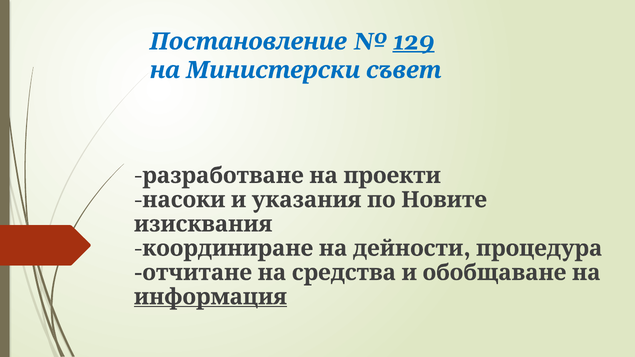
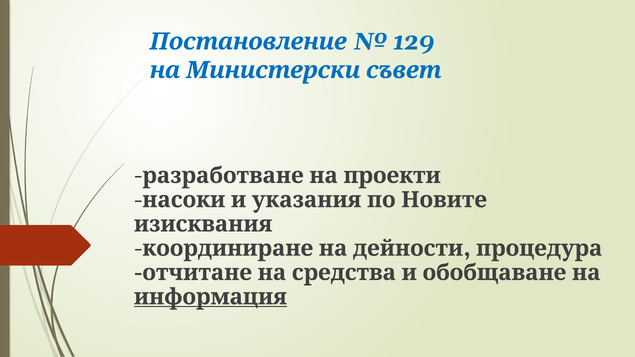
129 underline: present -> none
